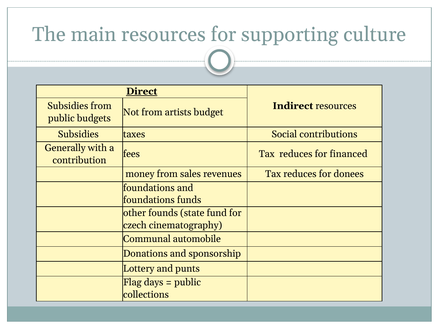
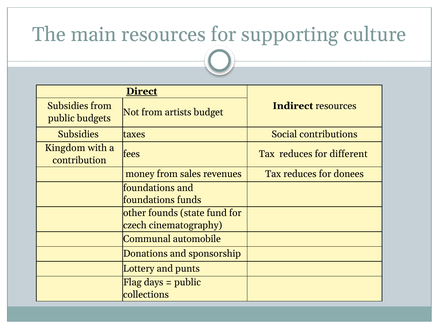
Generally: Generally -> Kingdom
financed: financed -> different
